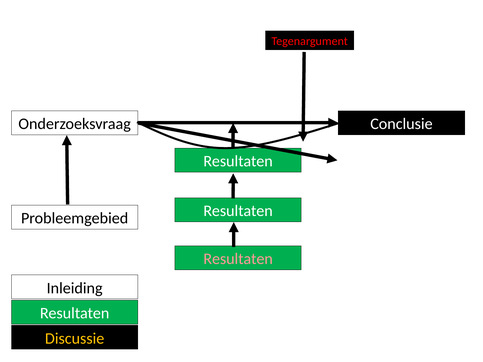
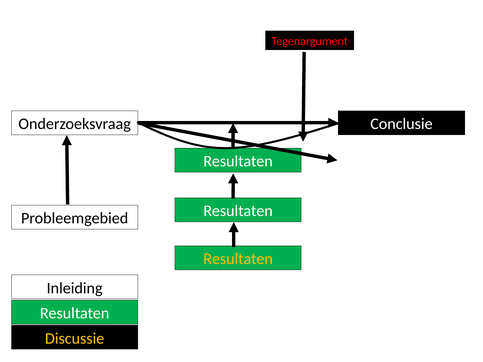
Resultaten at (238, 259) colour: pink -> yellow
